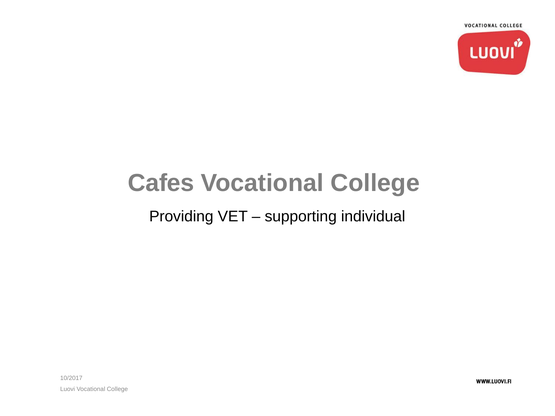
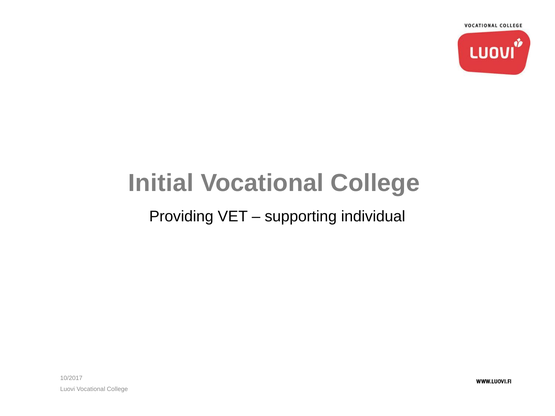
Cafes: Cafes -> Initial
